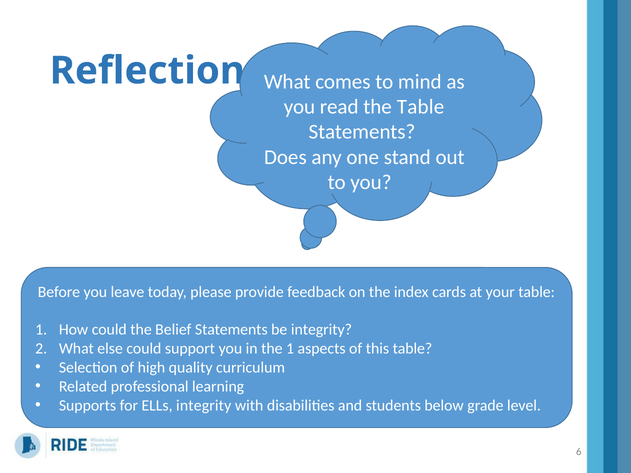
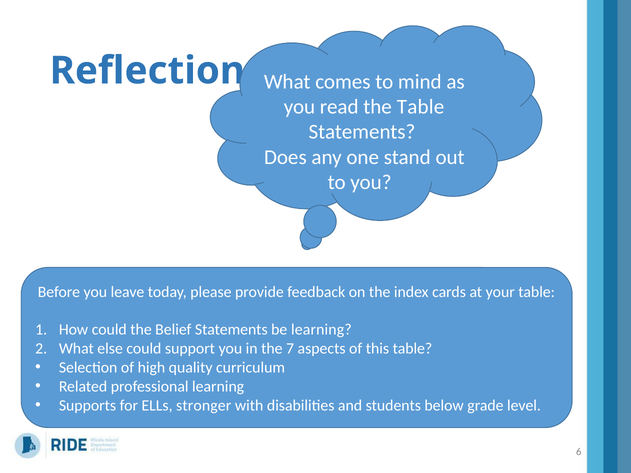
be integrity: integrity -> learning
the 1: 1 -> 7
ELLs integrity: integrity -> stronger
